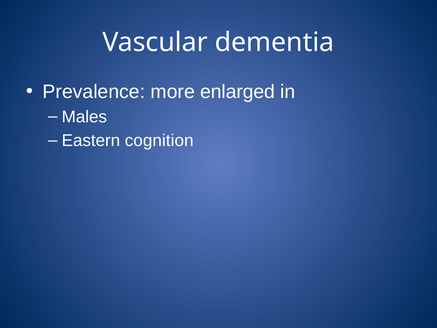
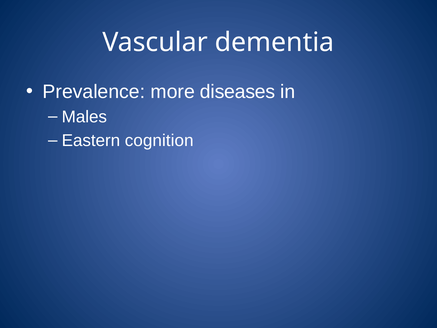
enlarged: enlarged -> diseases
